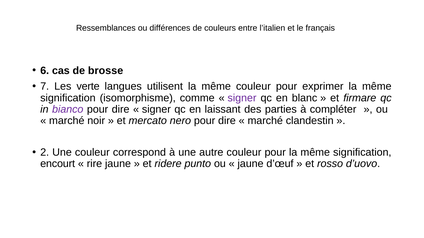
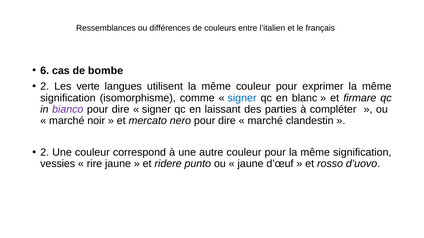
brosse: brosse -> bombe
7 at (45, 87): 7 -> 2
signer at (242, 98) colour: purple -> blue
encourt: encourt -> vessies
